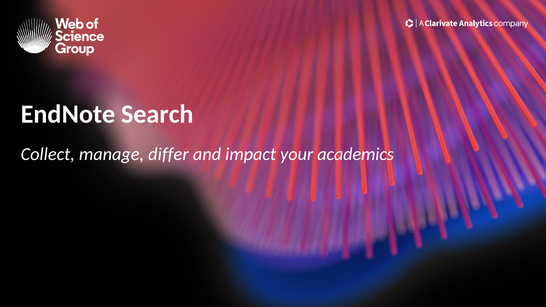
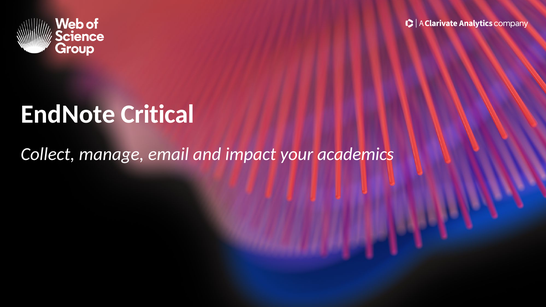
Search: Search -> Critical
differ: differ -> email
